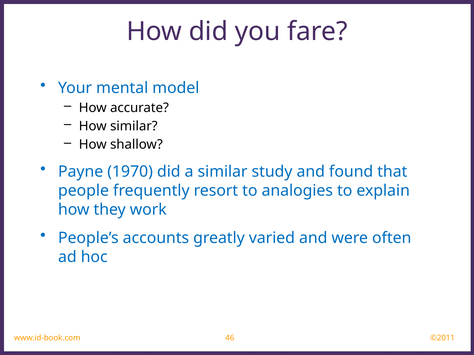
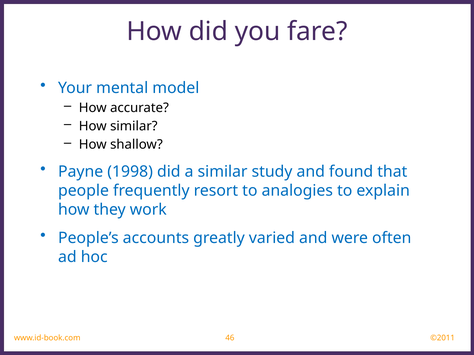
1970: 1970 -> 1998
